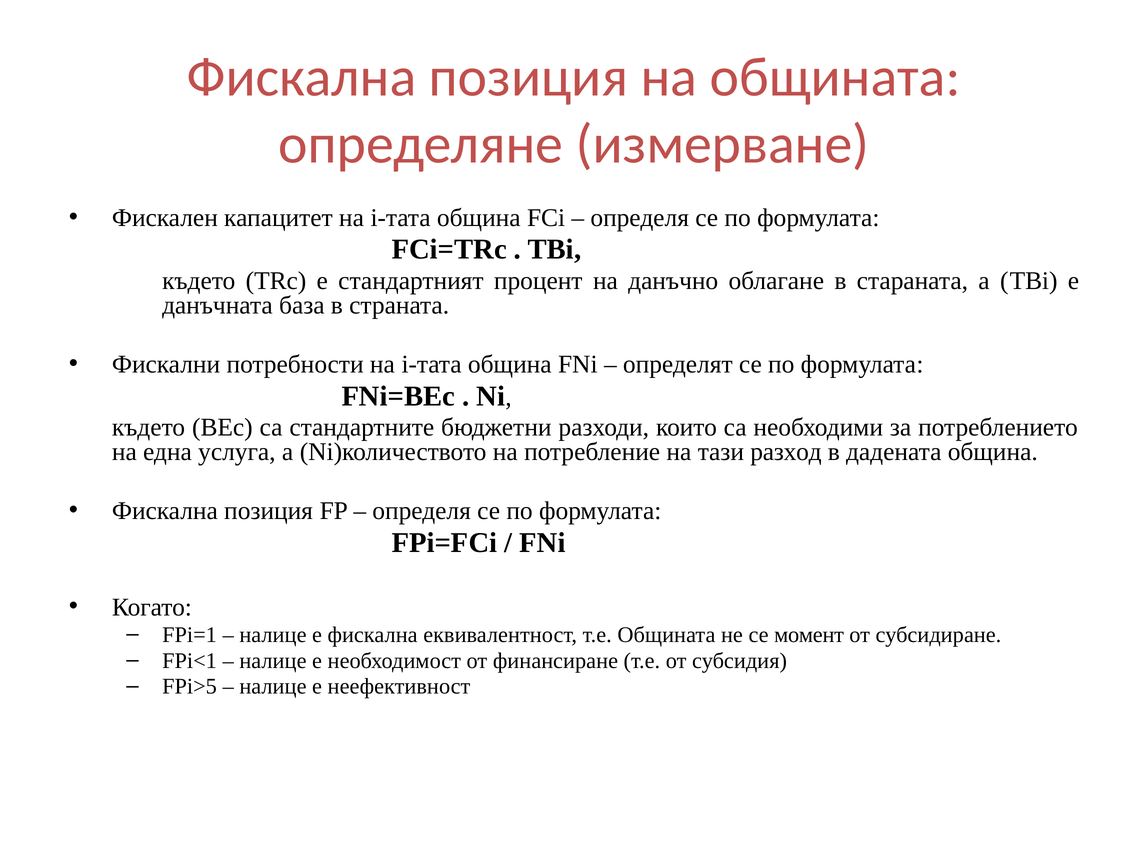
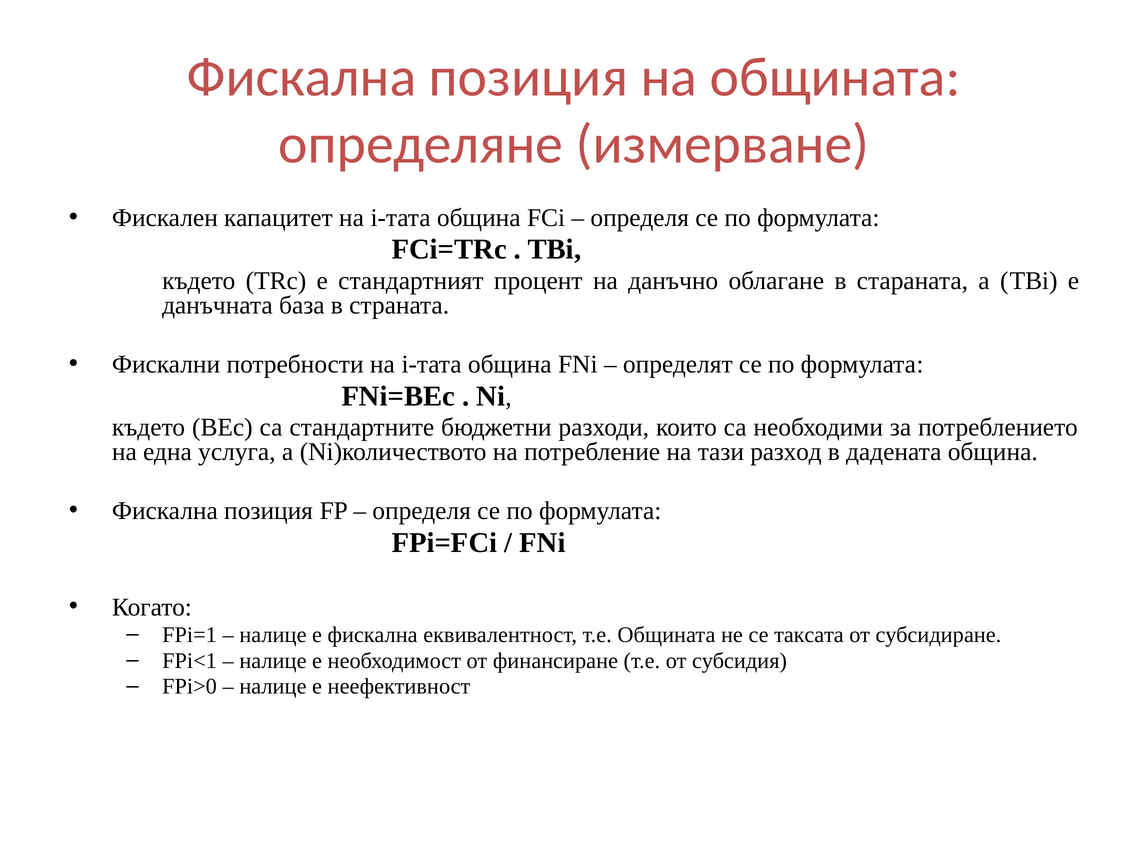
момент: момент -> таксата
FPi>5: FPi>5 -> FPi>0
